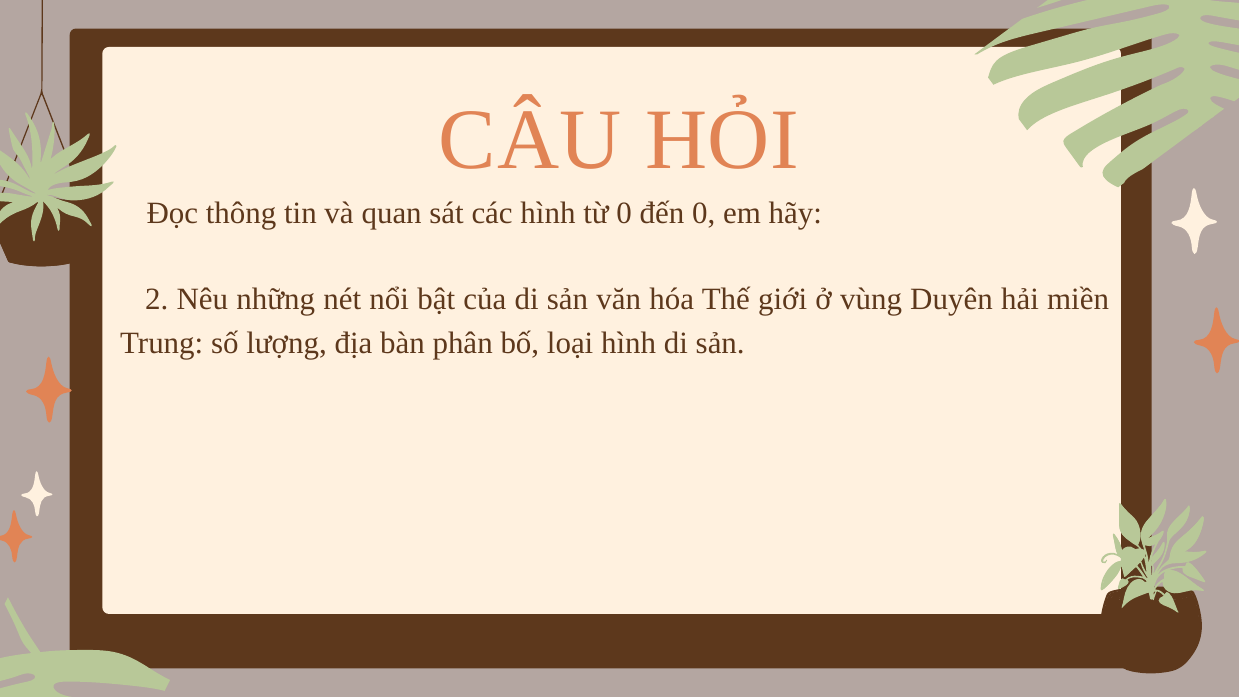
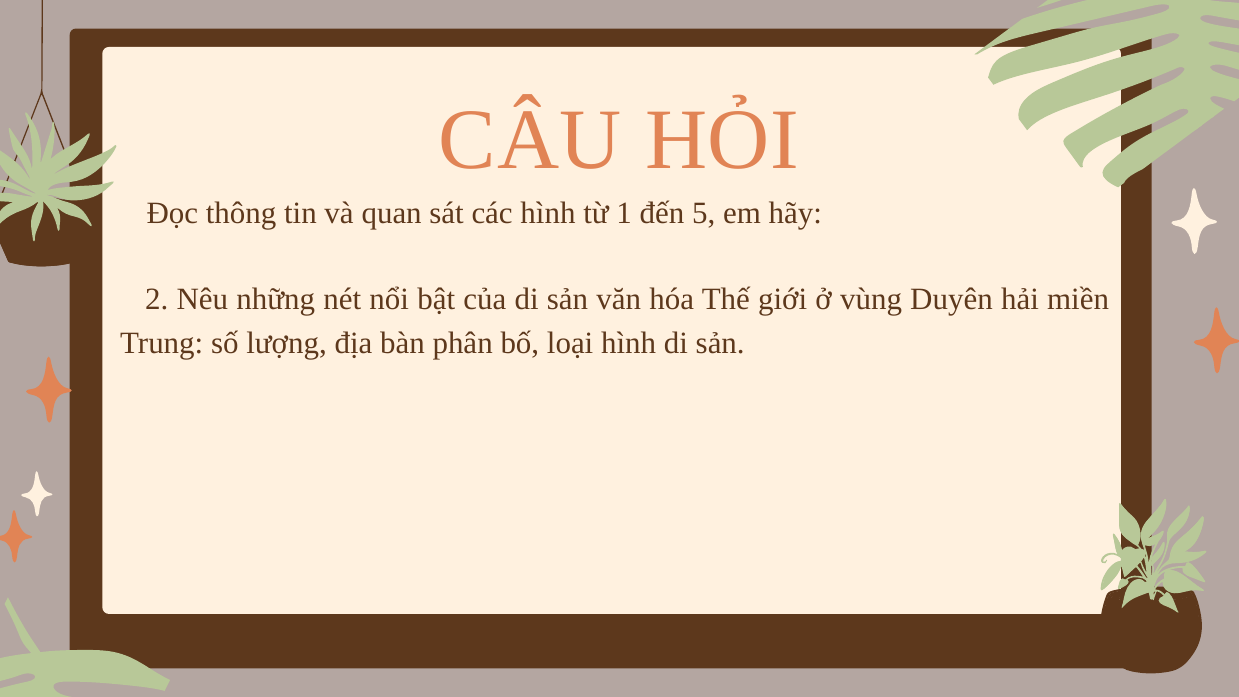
từ 0: 0 -> 1
đến 0: 0 -> 5
